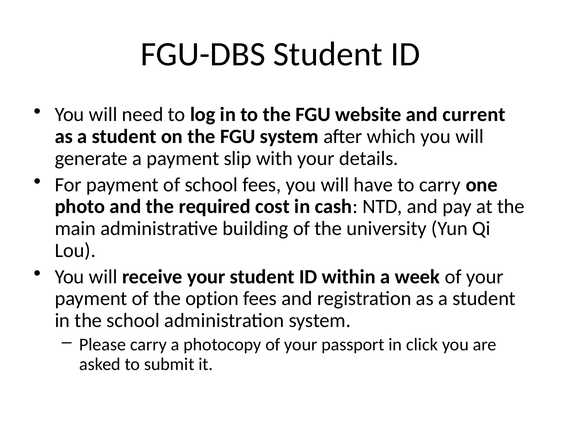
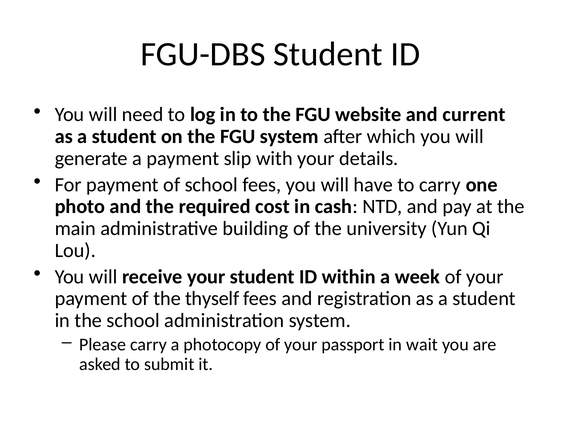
option: option -> thyself
click: click -> wait
